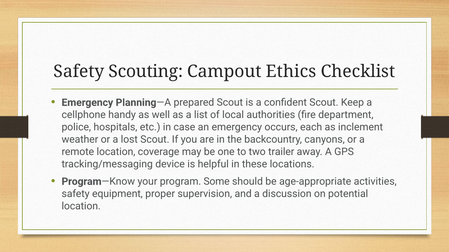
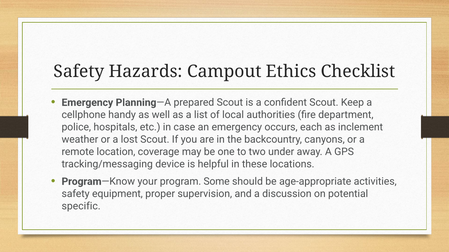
Scouting: Scouting -> Hazards
trailer: trailer -> under
location at (81, 207): location -> specific
